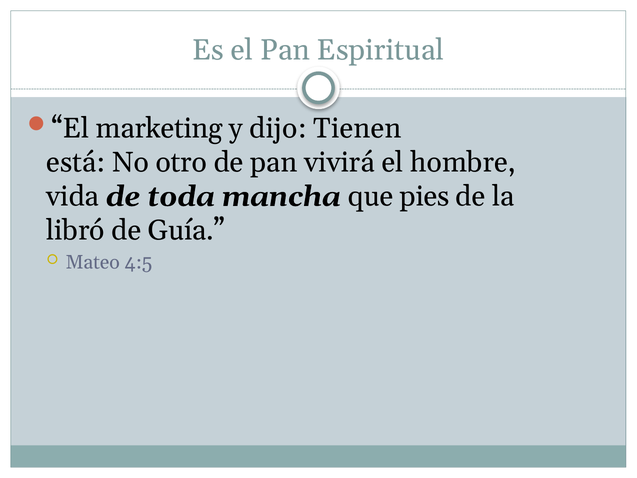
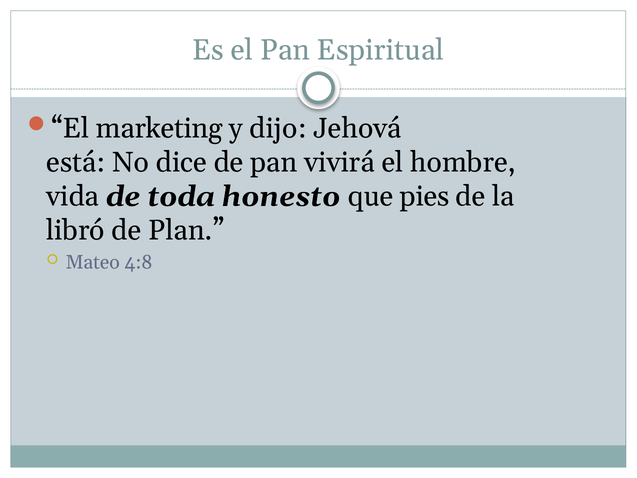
Tienen: Tienen -> Jehová
otro: otro -> dice
mancha: mancha -> honesto
Guía: Guía -> Plan
4:5: 4:5 -> 4:8
